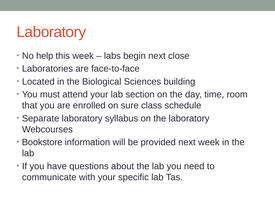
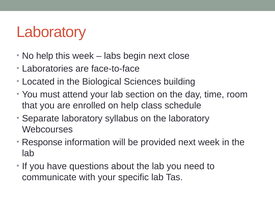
on sure: sure -> help
Bookstore: Bookstore -> Response
